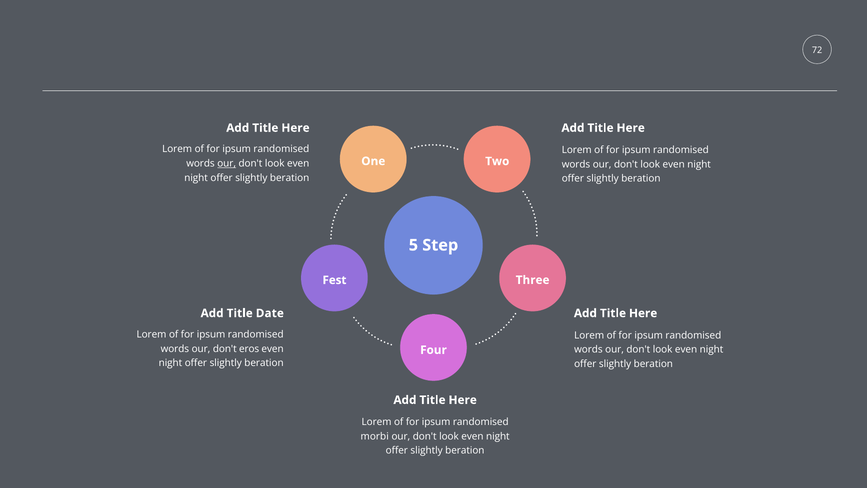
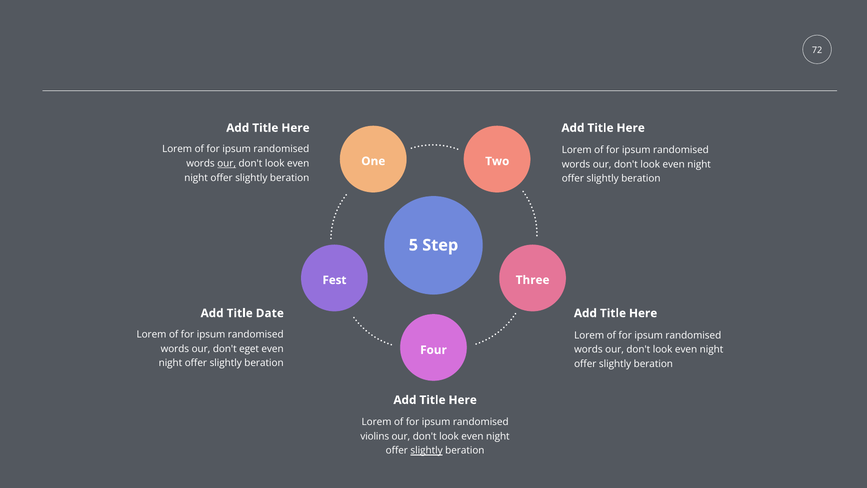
eros: eros -> eget
morbi: morbi -> violins
slightly at (427, 450) underline: none -> present
